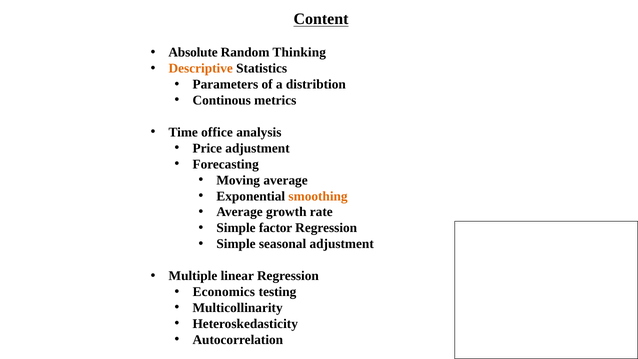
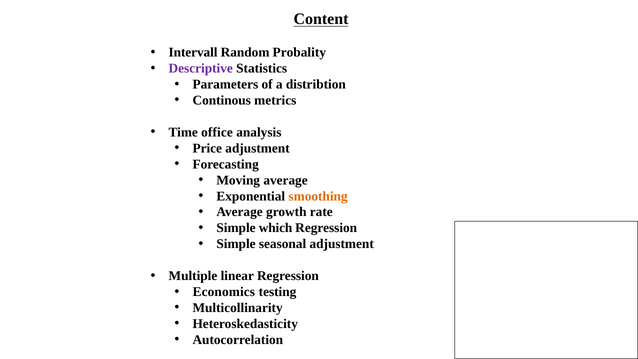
Absolute: Absolute -> Intervall
Thinking: Thinking -> Probality
Descriptive colour: orange -> purple
factor: factor -> which
